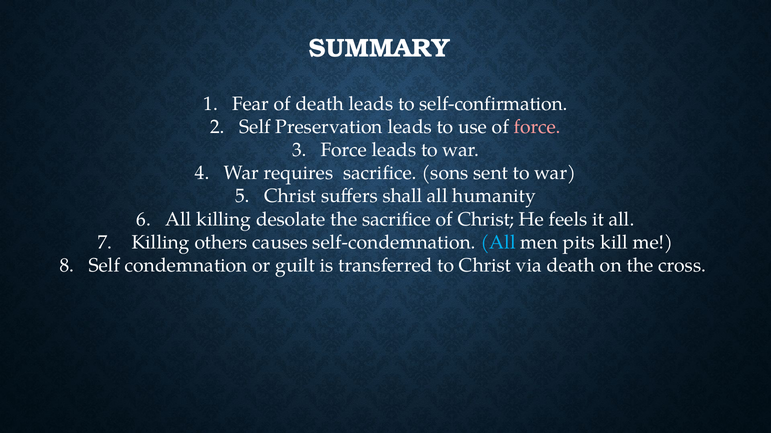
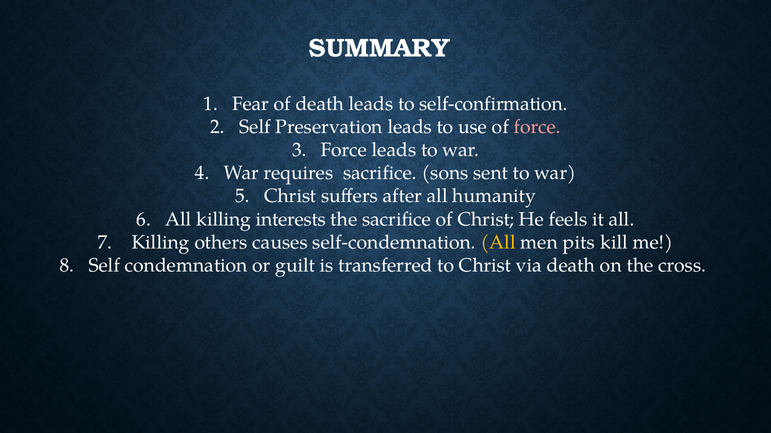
shall: shall -> after
desolate: desolate -> interests
All at (498, 243) colour: light blue -> yellow
